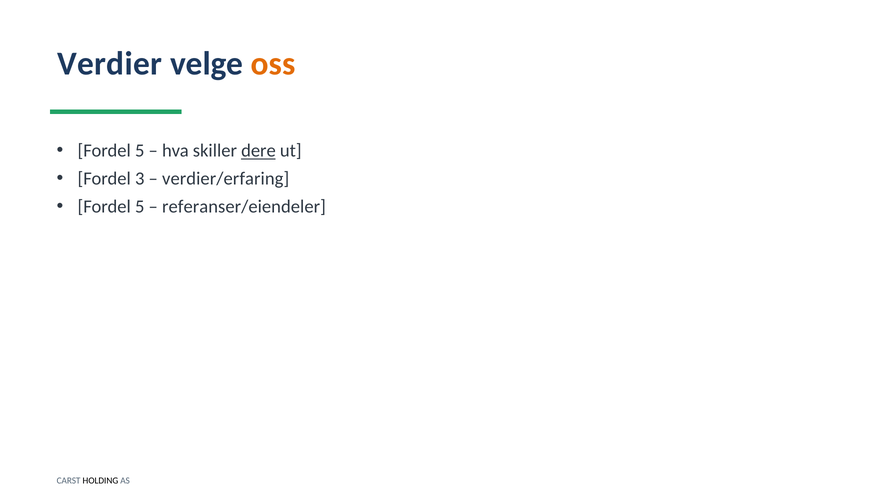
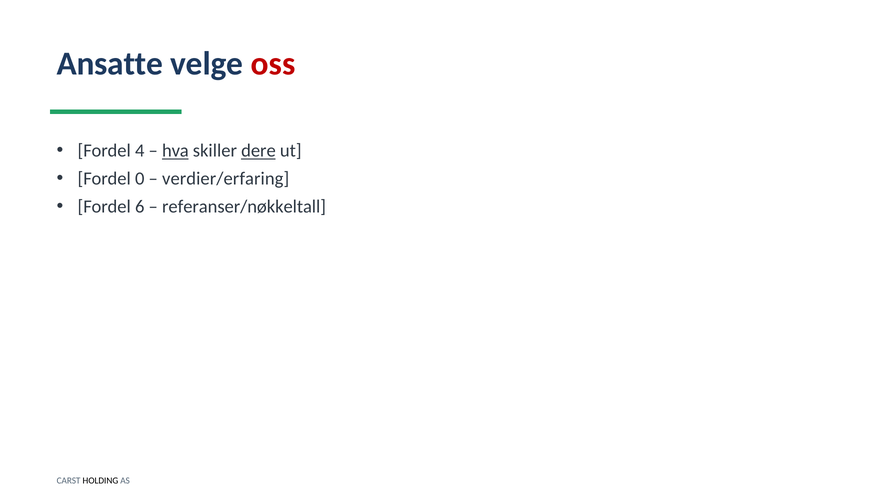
Verdier: Verdier -> Ansatte
oss colour: orange -> red
5 at (140, 151): 5 -> 4
hva underline: none -> present
3: 3 -> 0
5 at (140, 207): 5 -> 6
referanser/eiendeler: referanser/eiendeler -> referanser/nøkkeltall
